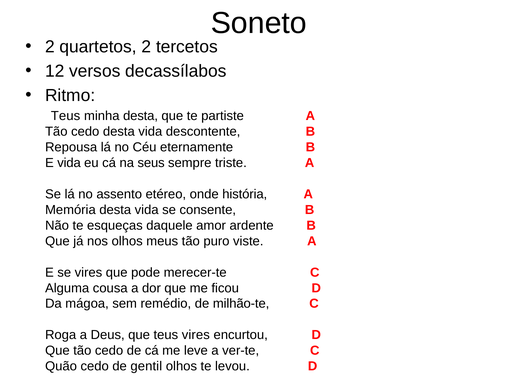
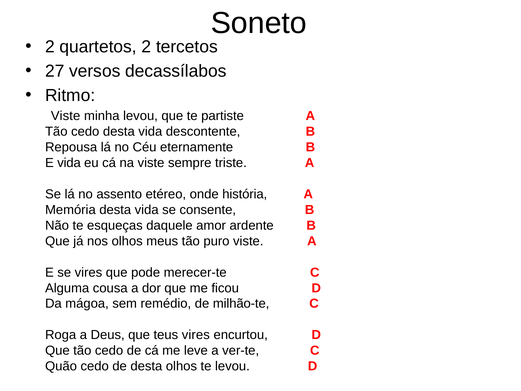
12: 12 -> 27
Teus at (66, 116): Teus -> Viste
minha desta: desta -> levou
na seus: seus -> viste
de gentil: gentil -> desta
